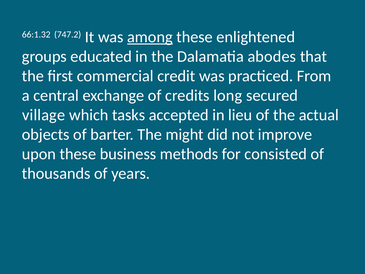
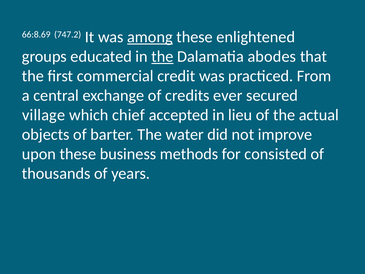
66:1.32: 66:1.32 -> 66:8.69
the at (162, 56) underline: none -> present
long: long -> ever
tasks: tasks -> chief
might: might -> water
